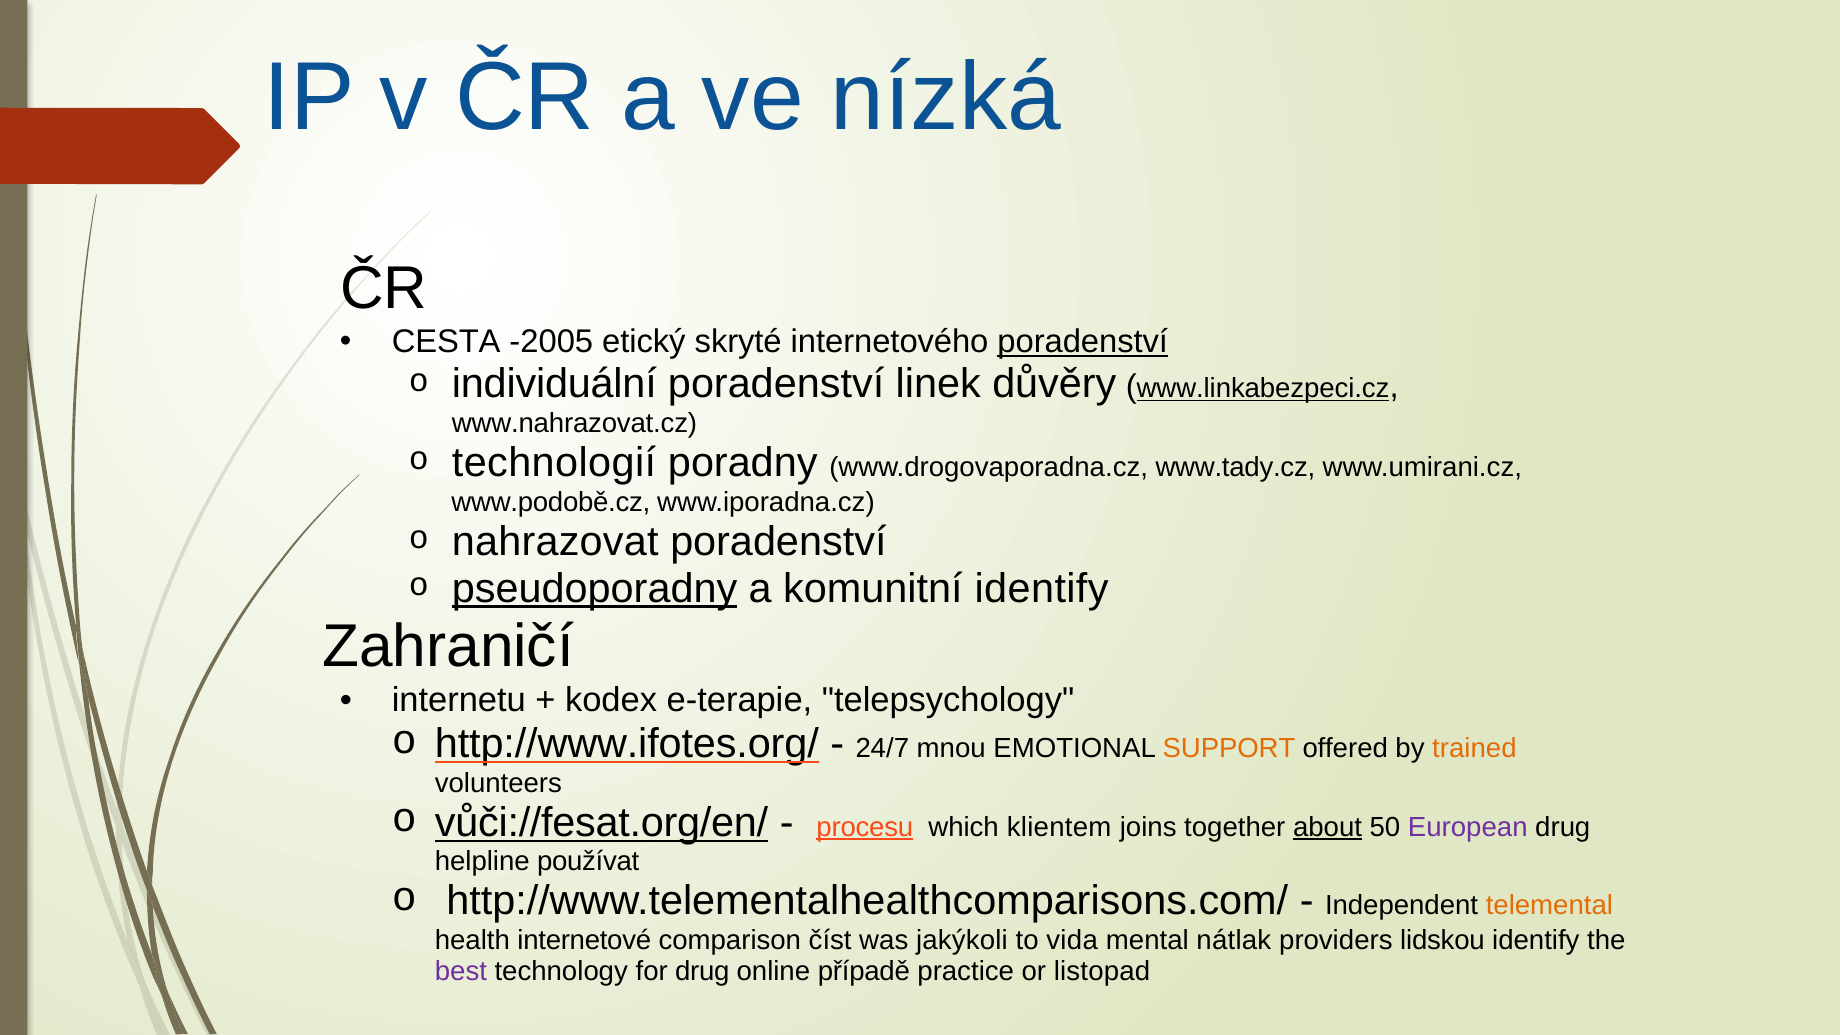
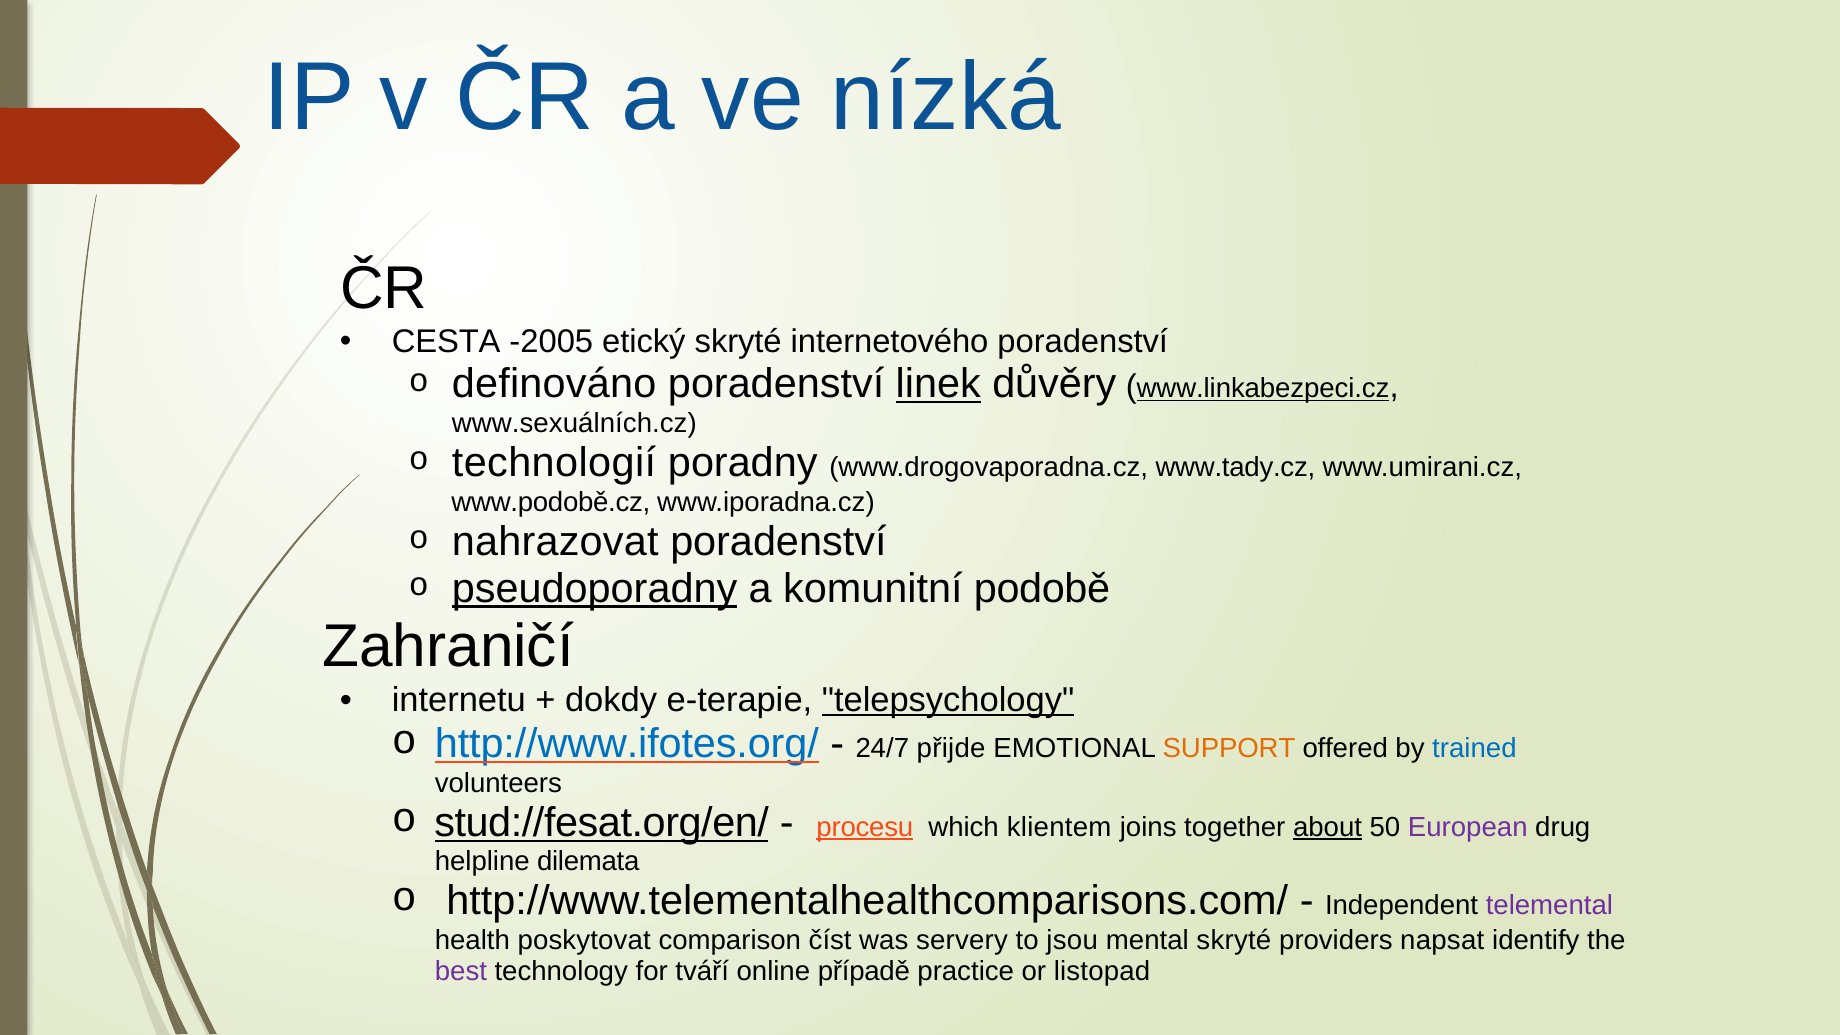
poradenství at (1083, 342) underline: present -> none
individuální: individuální -> definováno
linek underline: none -> present
www.nahrazovat.cz: www.nahrazovat.cz -> www.sexuálních.cz
komunitní identify: identify -> podobě
kodex: kodex -> dokdy
telepsychology underline: none -> present
http://www.ifotes.org/ colour: black -> blue
mnou: mnou -> přijde
trained colour: orange -> blue
vůči://fesat.org/en/: vůči://fesat.org/en/ -> stud://fesat.org/en/
používat: používat -> dilemata
telemental colour: orange -> purple
internetové: internetové -> poskytovat
jakýkoli: jakýkoli -> servery
vida: vida -> jsou
mental nátlak: nátlak -> skryté
lidskou: lidskou -> napsat
for drug: drug -> tváří
